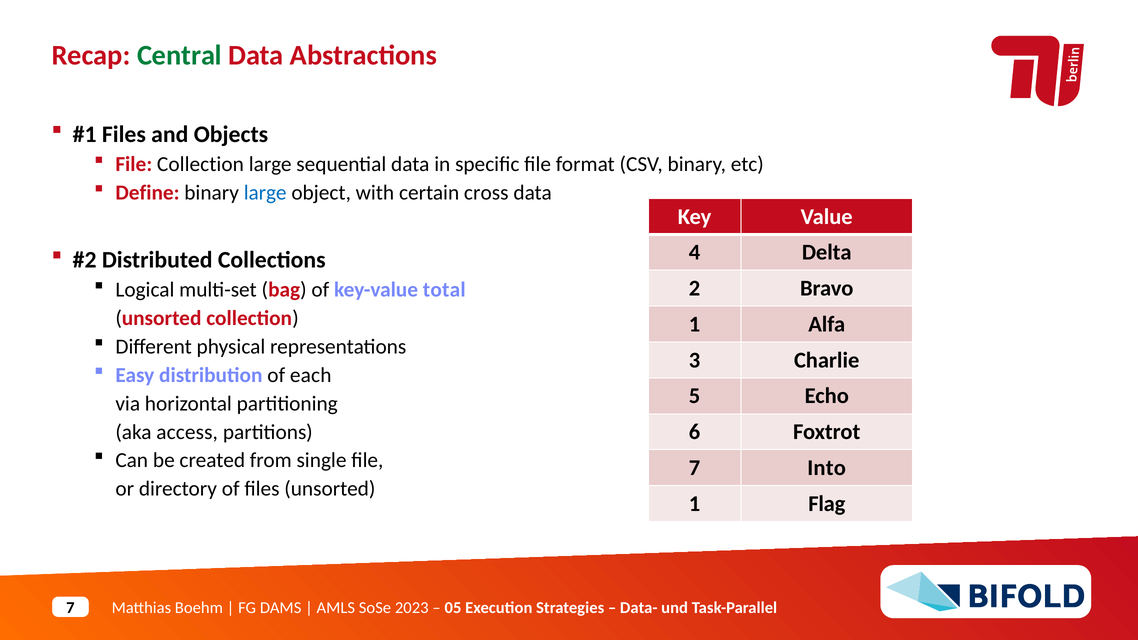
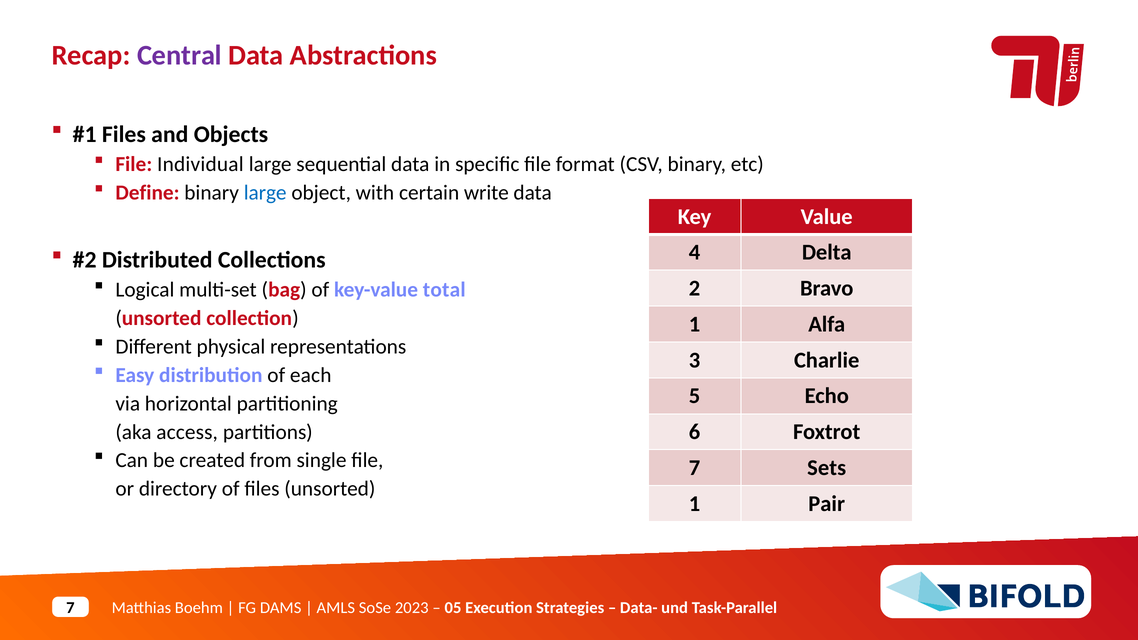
Central colour: green -> purple
File Collection: Collection -> Individual
cross: cross -> write
Into: Into -> Sets
Flag: Flag -> Pair
